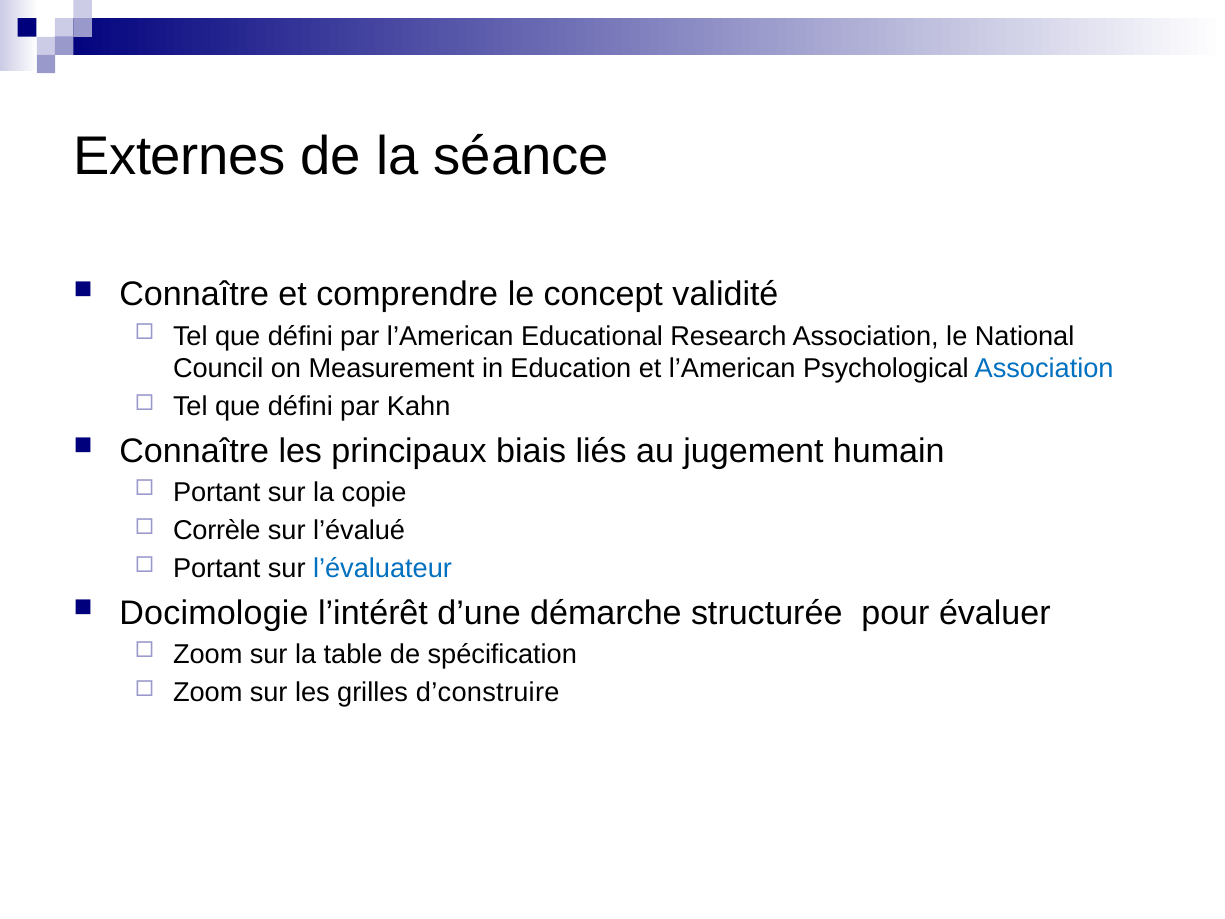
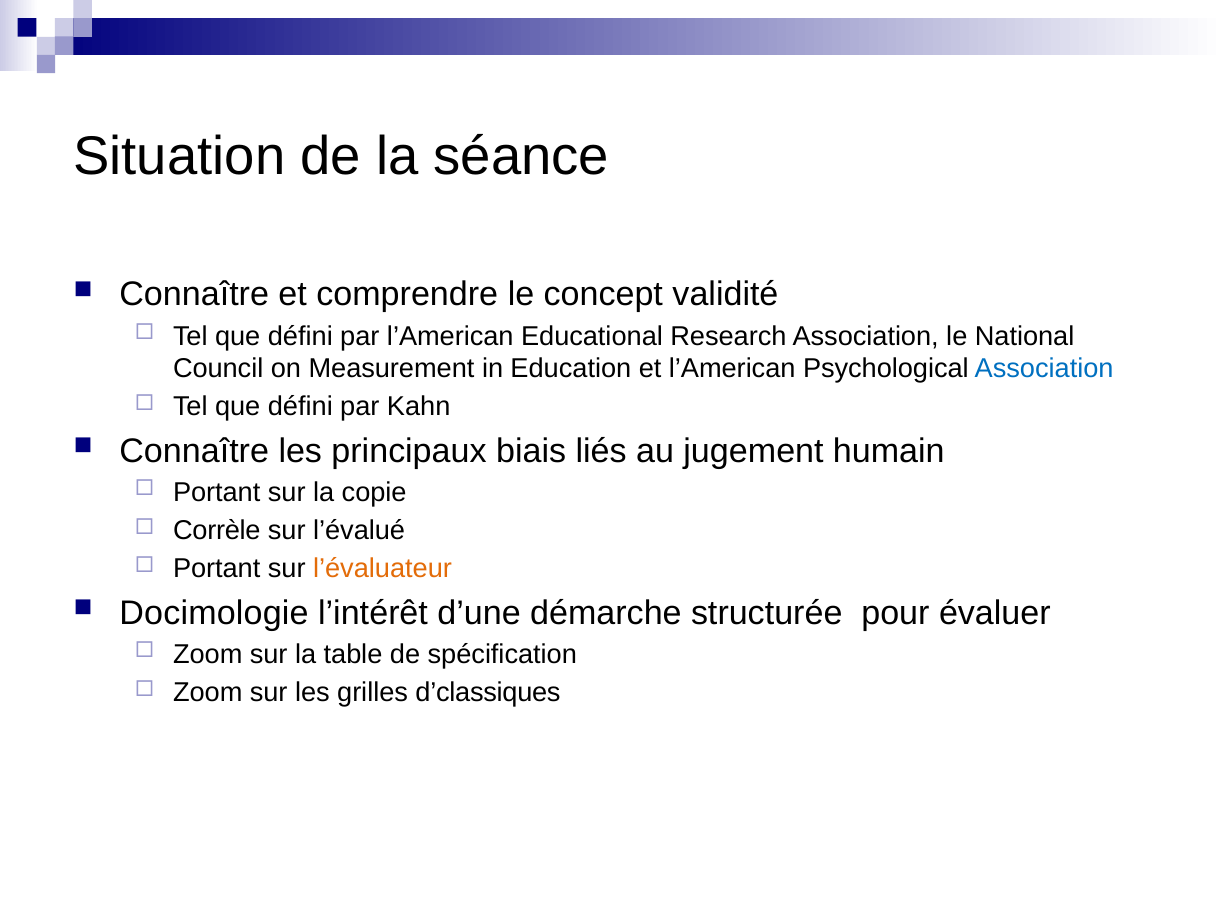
Externes: Externes -> Situation
l’évaluateur colour: blue -> orange
d’construire: d’construire -> d’classiques
